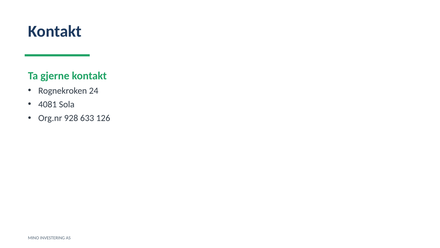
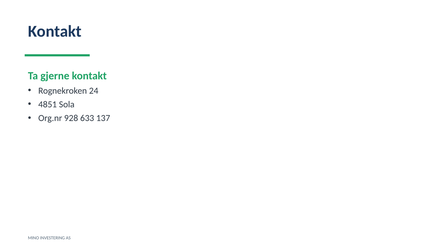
4081: 4081 -> 4851
126: 126 -> 137
